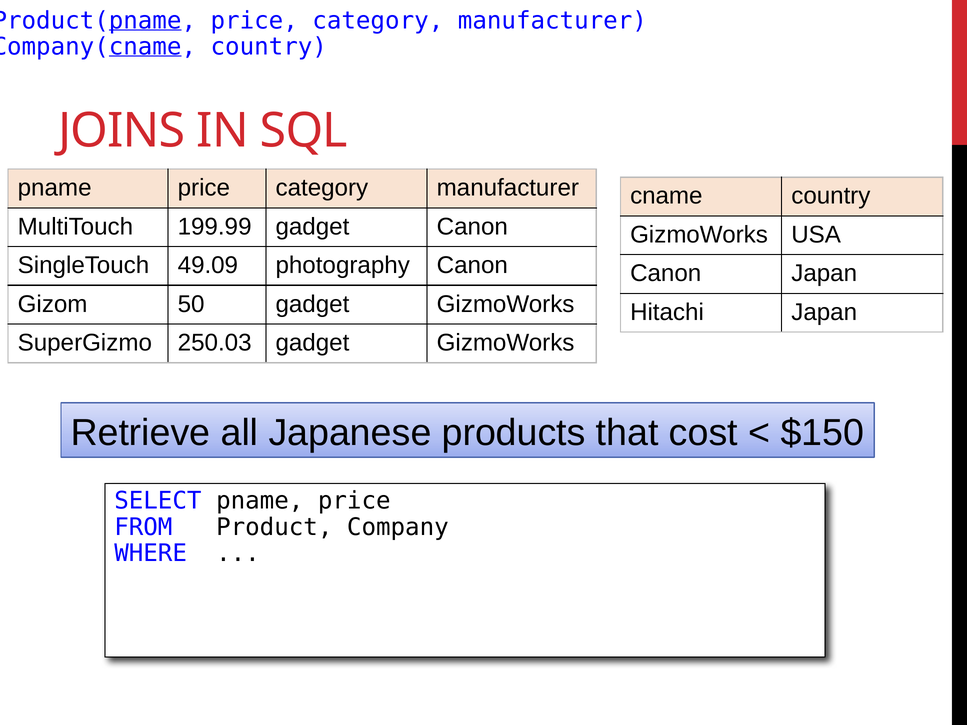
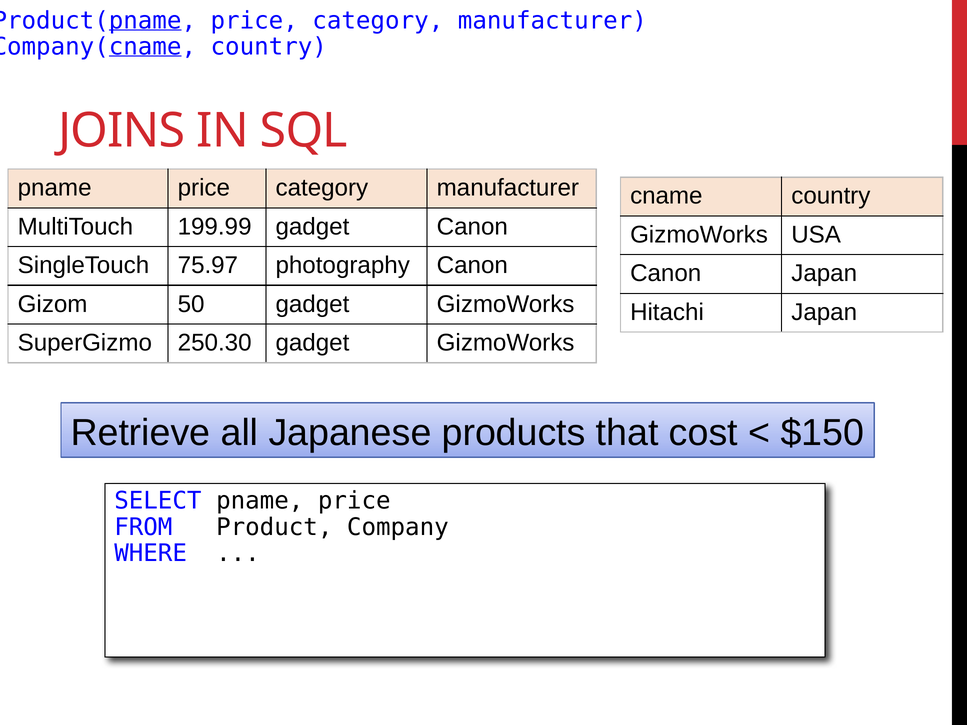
49.09: 49.09 -> 75.97
250.03: 250.03 -> 250.30
